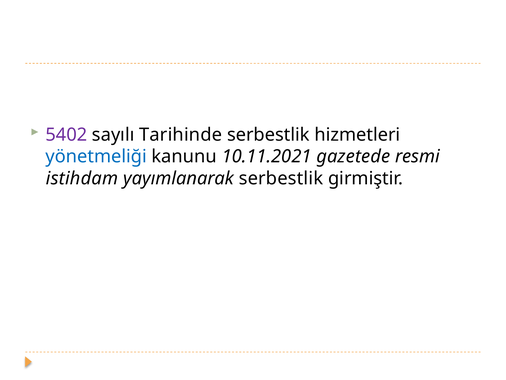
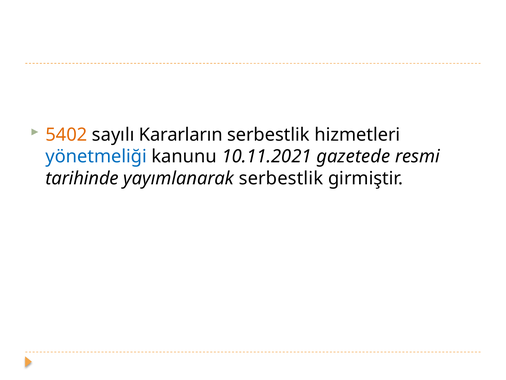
5402 colour: purple -> orange
Tarihinde: Tarihinde -> Kararların
istihdam: istihdam -> tarihinde
